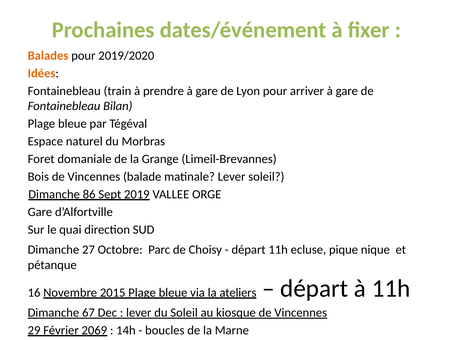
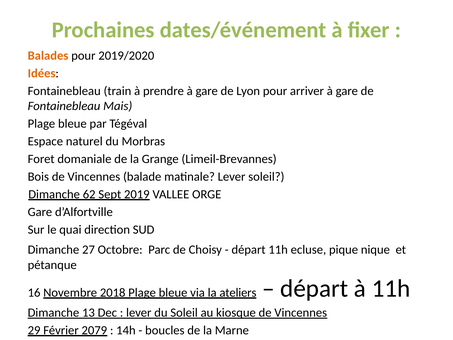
Bilan: Bilan -> Mais
86: 86 -> 62
2015: 2015 -> 2018
67: 67 -> 13
2069: 2069 -> 2079
